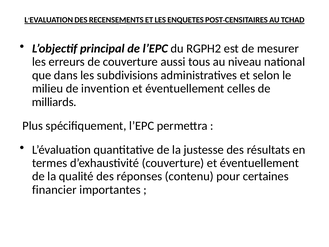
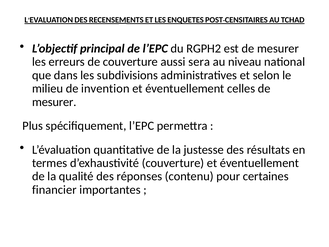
tous: tous -> sera
milliards at (54, 102): milliards -> mesurer
